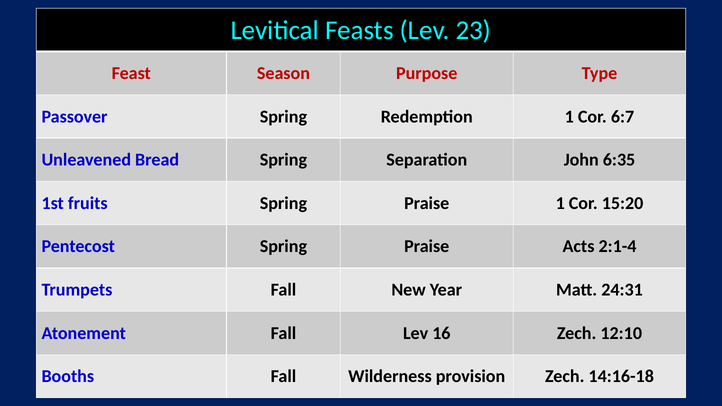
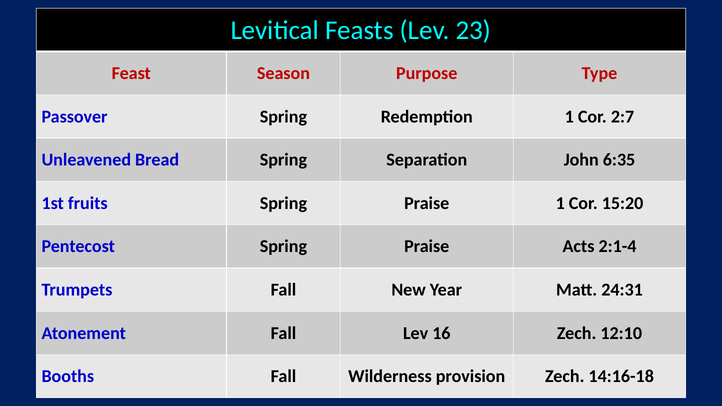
6:7: 6:7 -> 2:7
